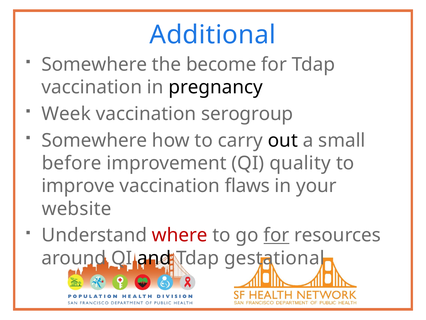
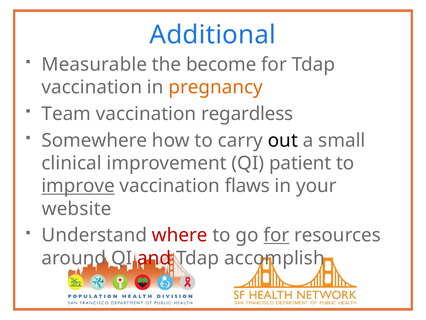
Somewhere at (94, 65): Somewhere -> Measurable
pregnancy colour: black -> orange
Week: Week -> Team
serogroup: serogroup -> regardless
before: before -> clinical
quality: quality -> patient
improve underline: none -> present
and colour: black -> red
gestational: gestational -> accomplish
